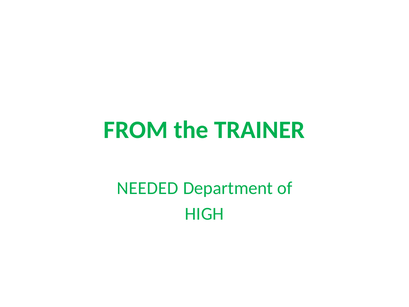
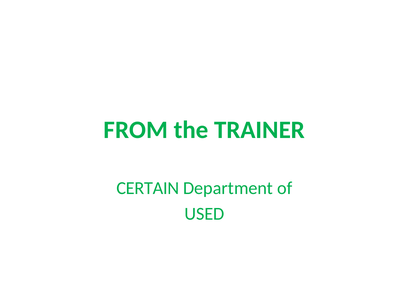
NEEDED: NEEDED -> CERTAIN
HIGH: HIGH -> USED
